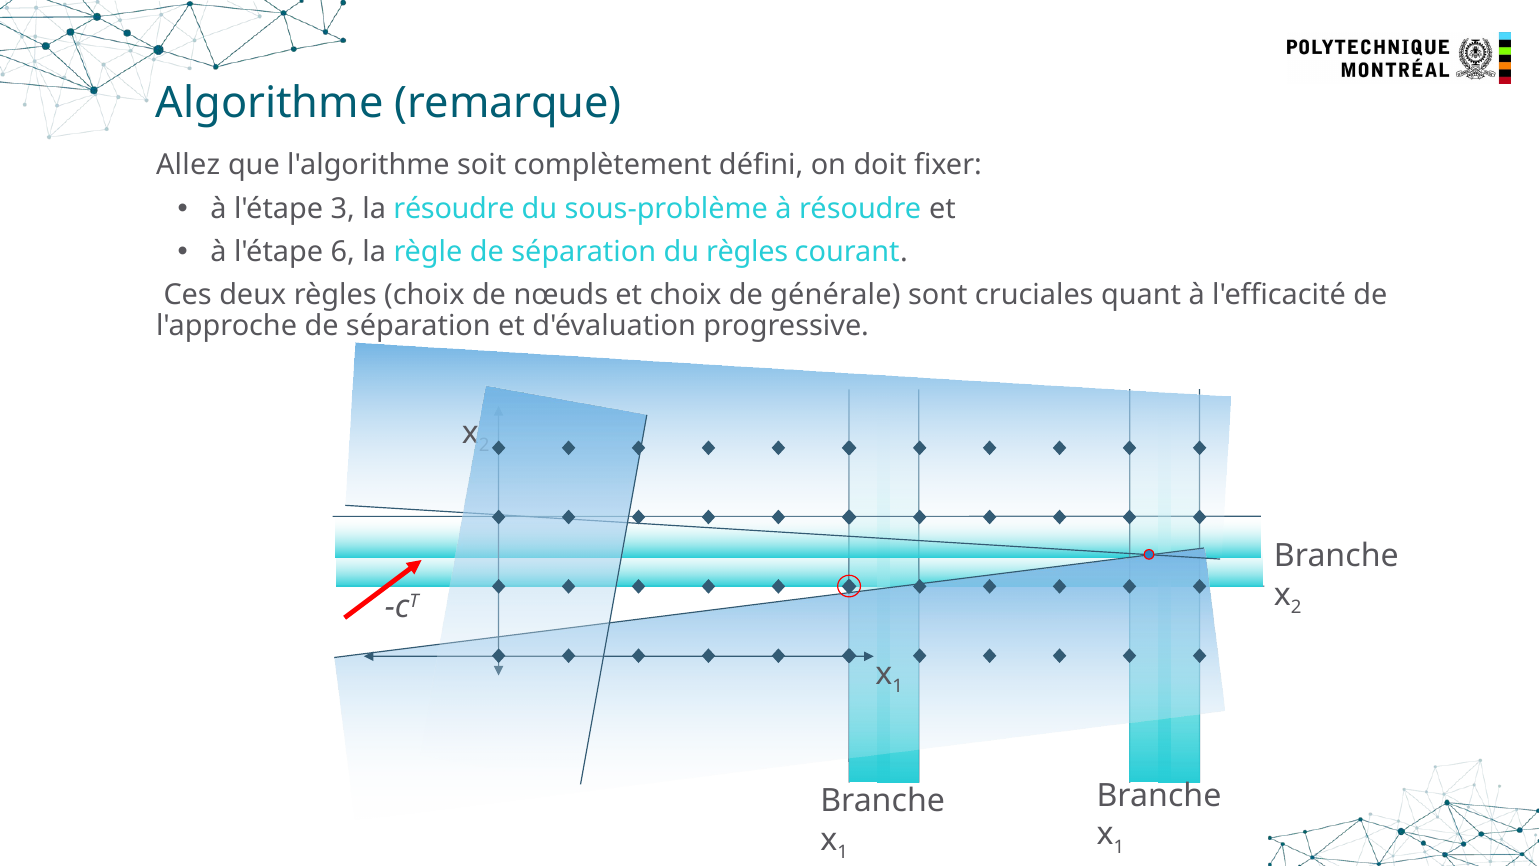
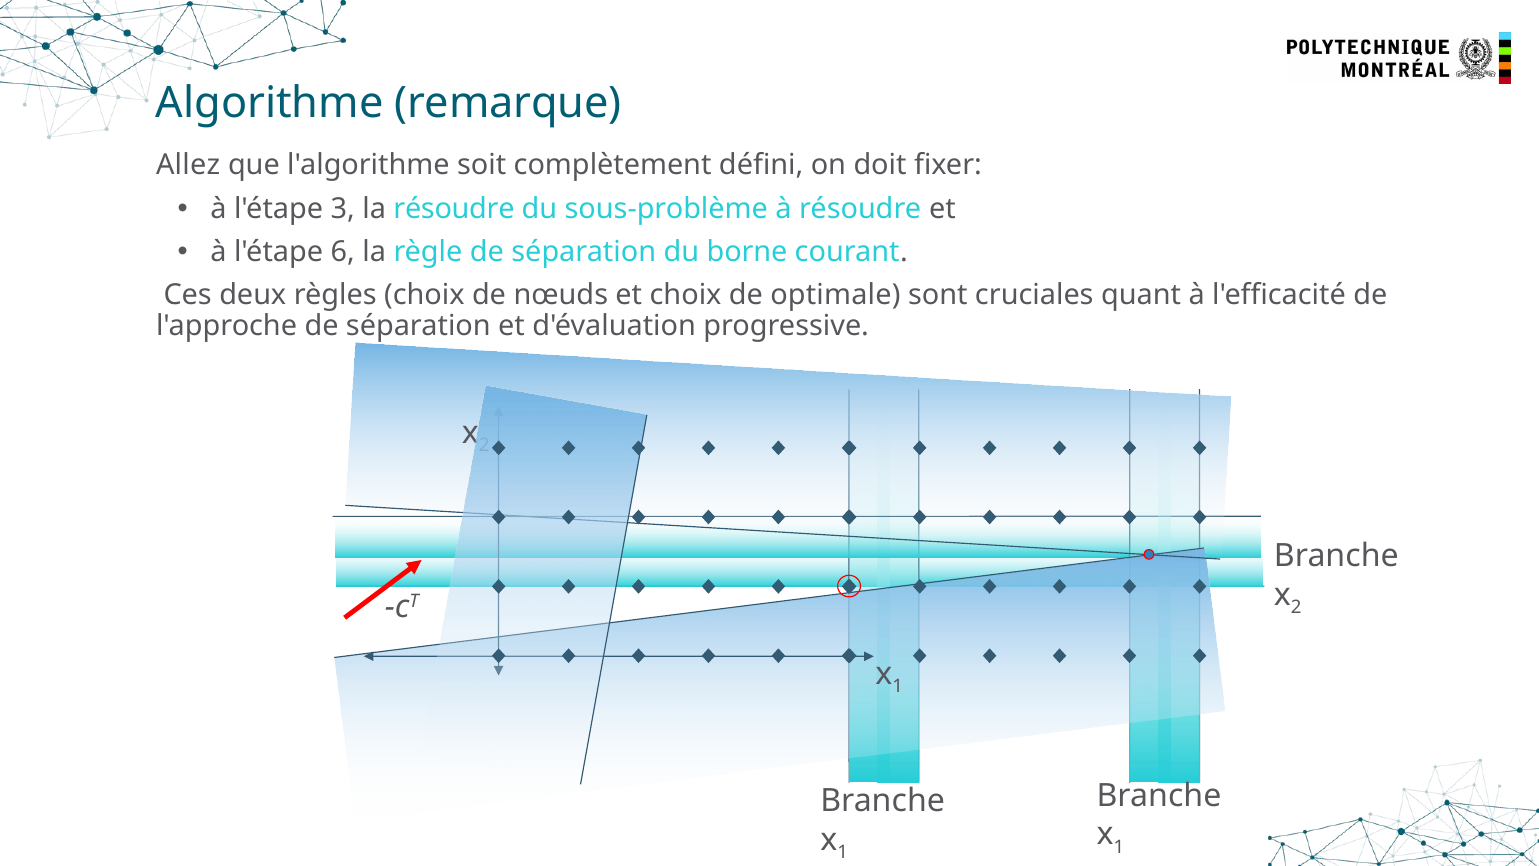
du règles: règles -> borne
générale: générale -> optimale
